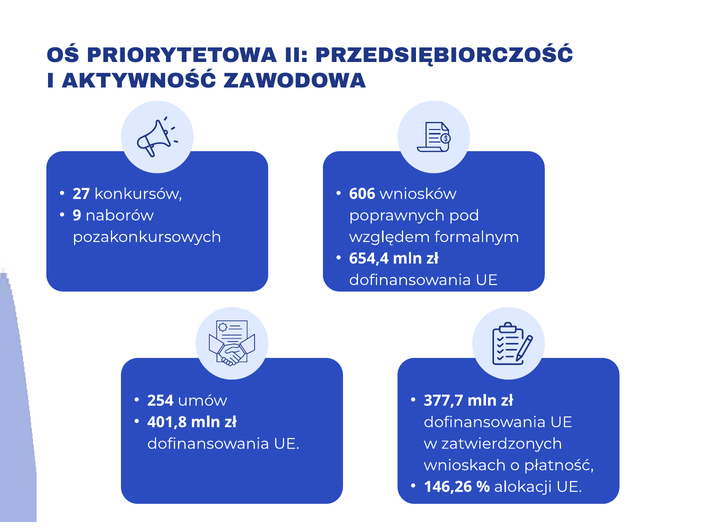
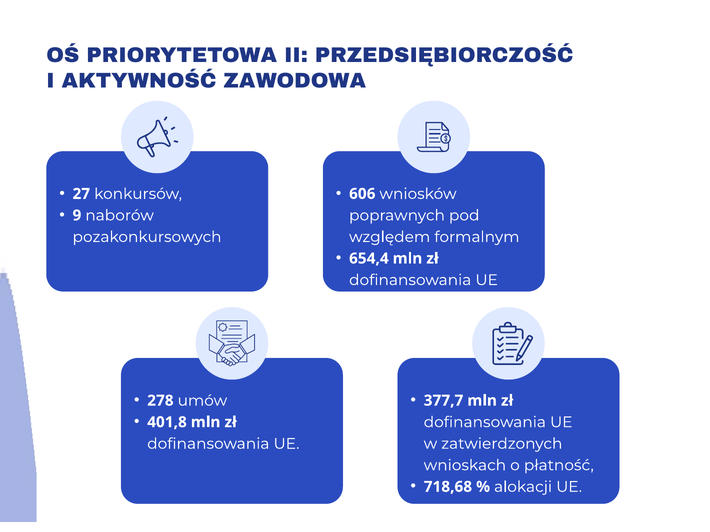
254: 254 -> 278
146,26: 146,26 -> 718,68
